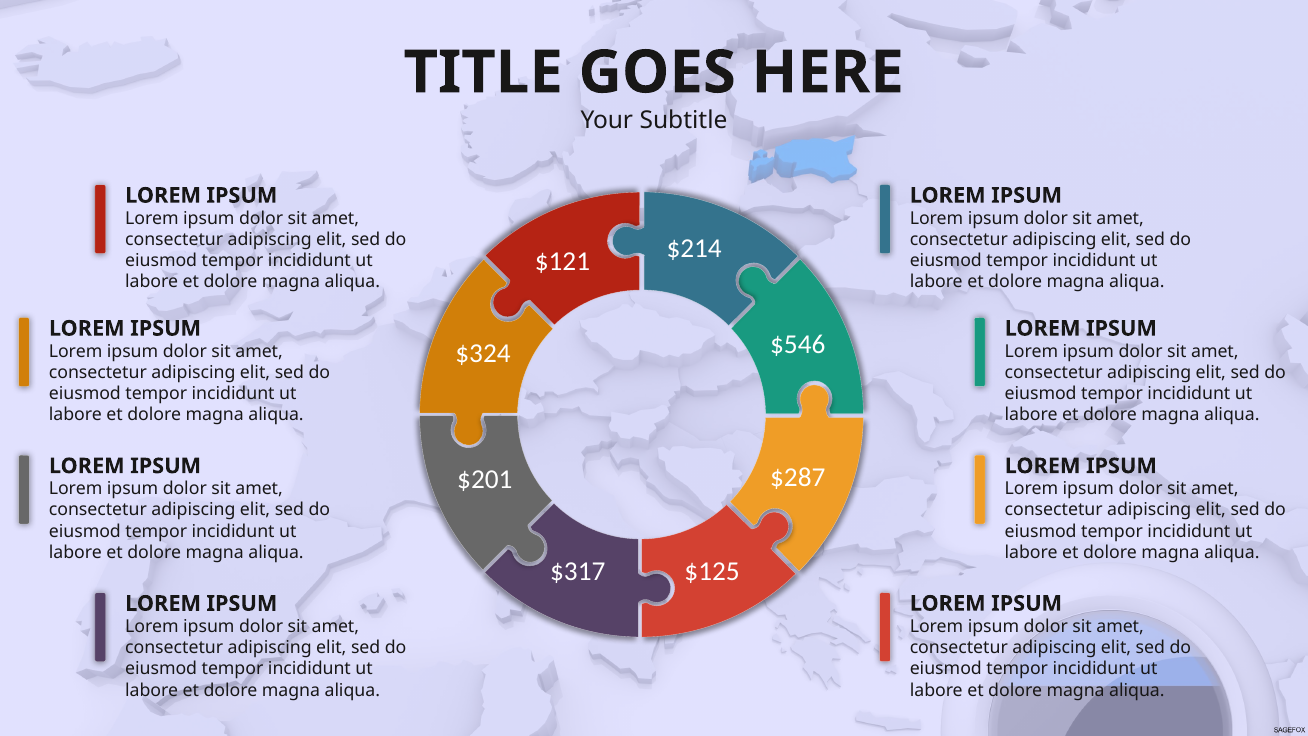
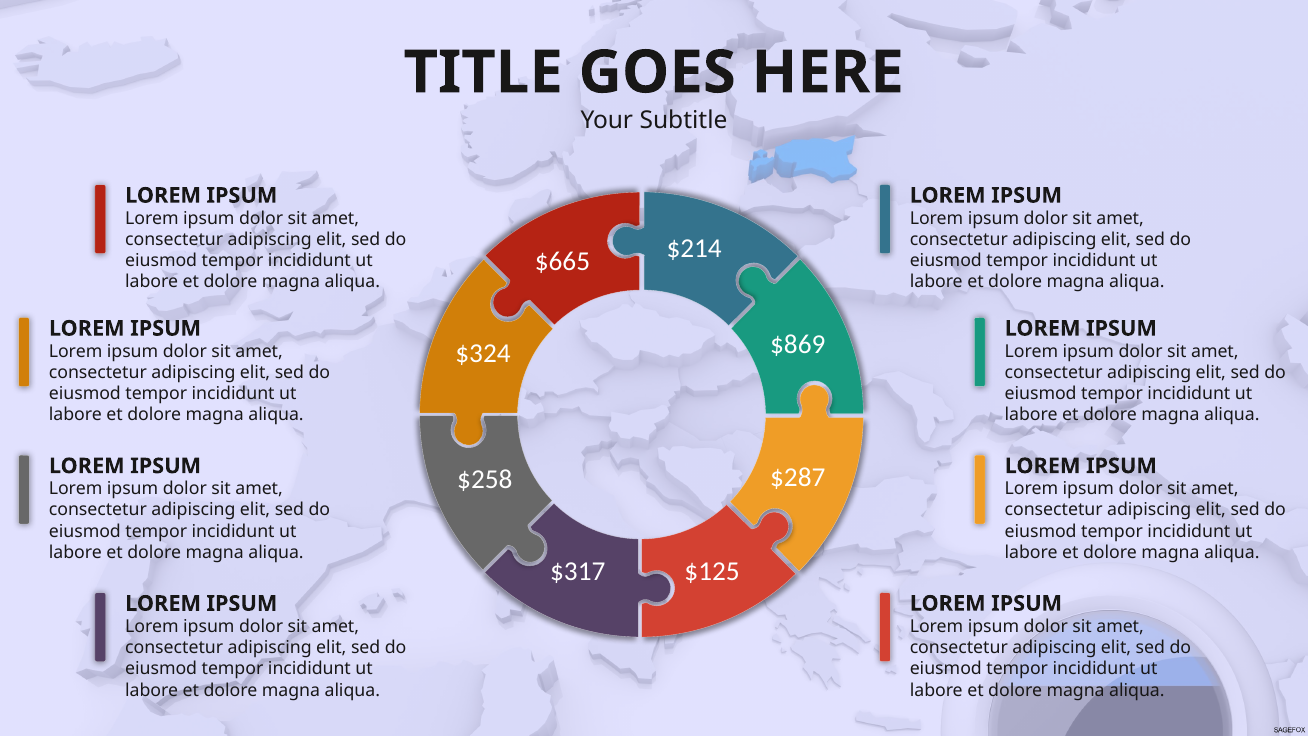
$121: $121 -> $665
$546: $546 -> $869
$201: $201 -> $258
